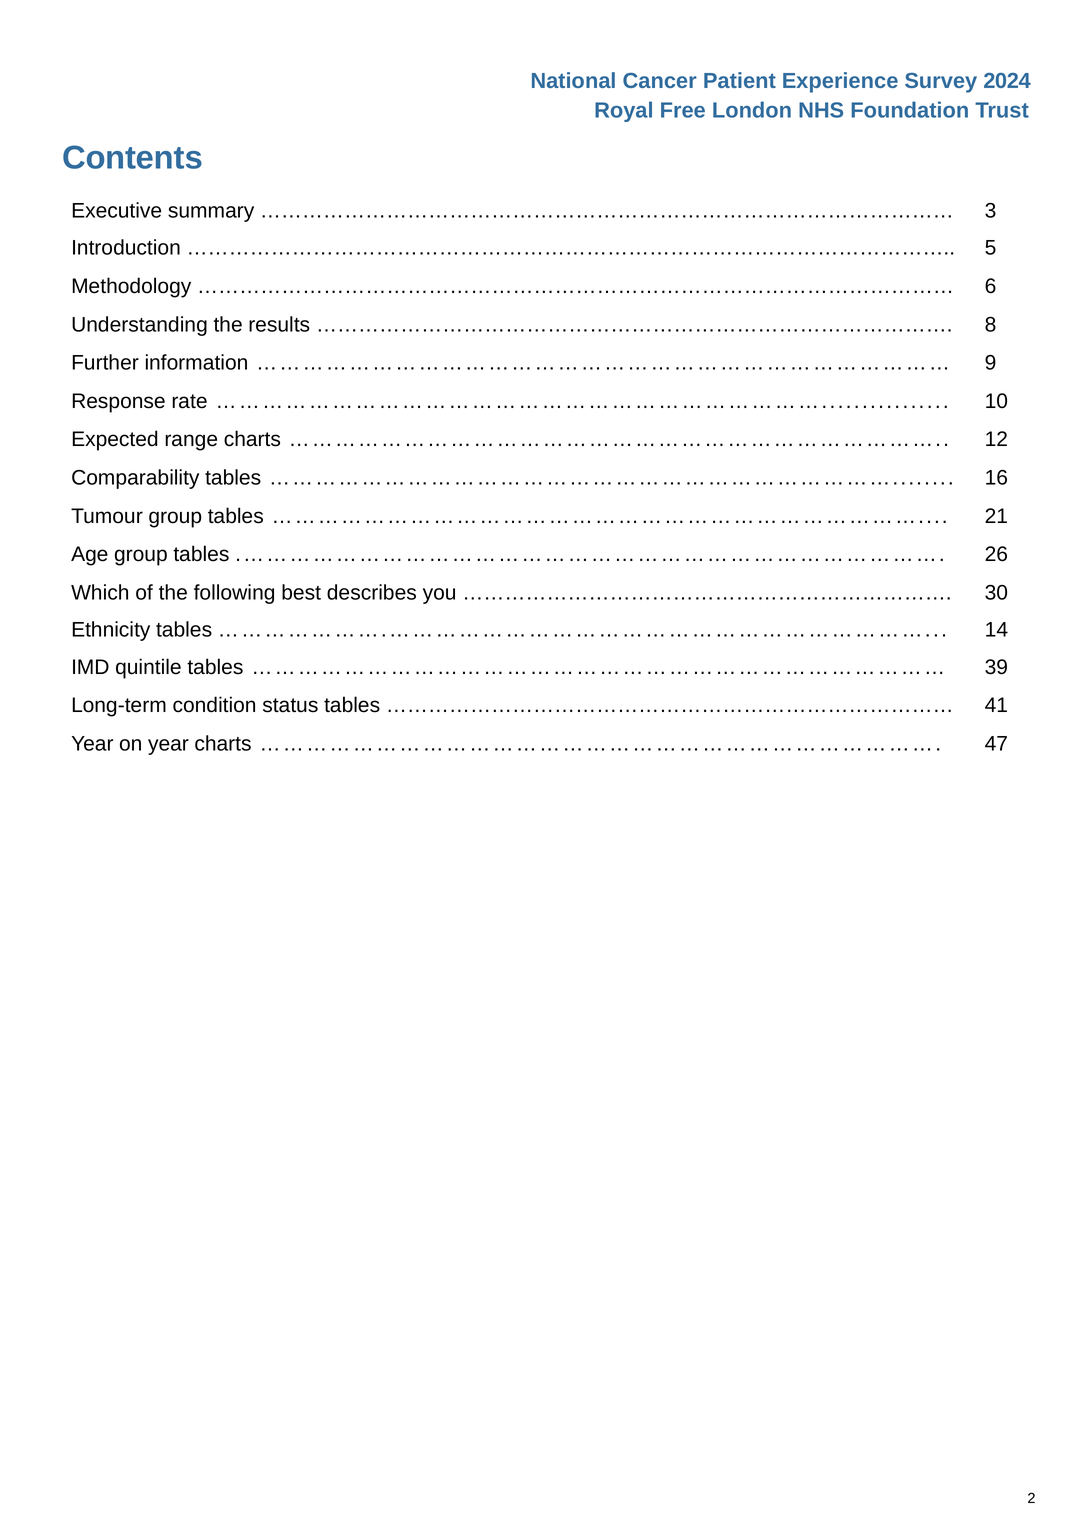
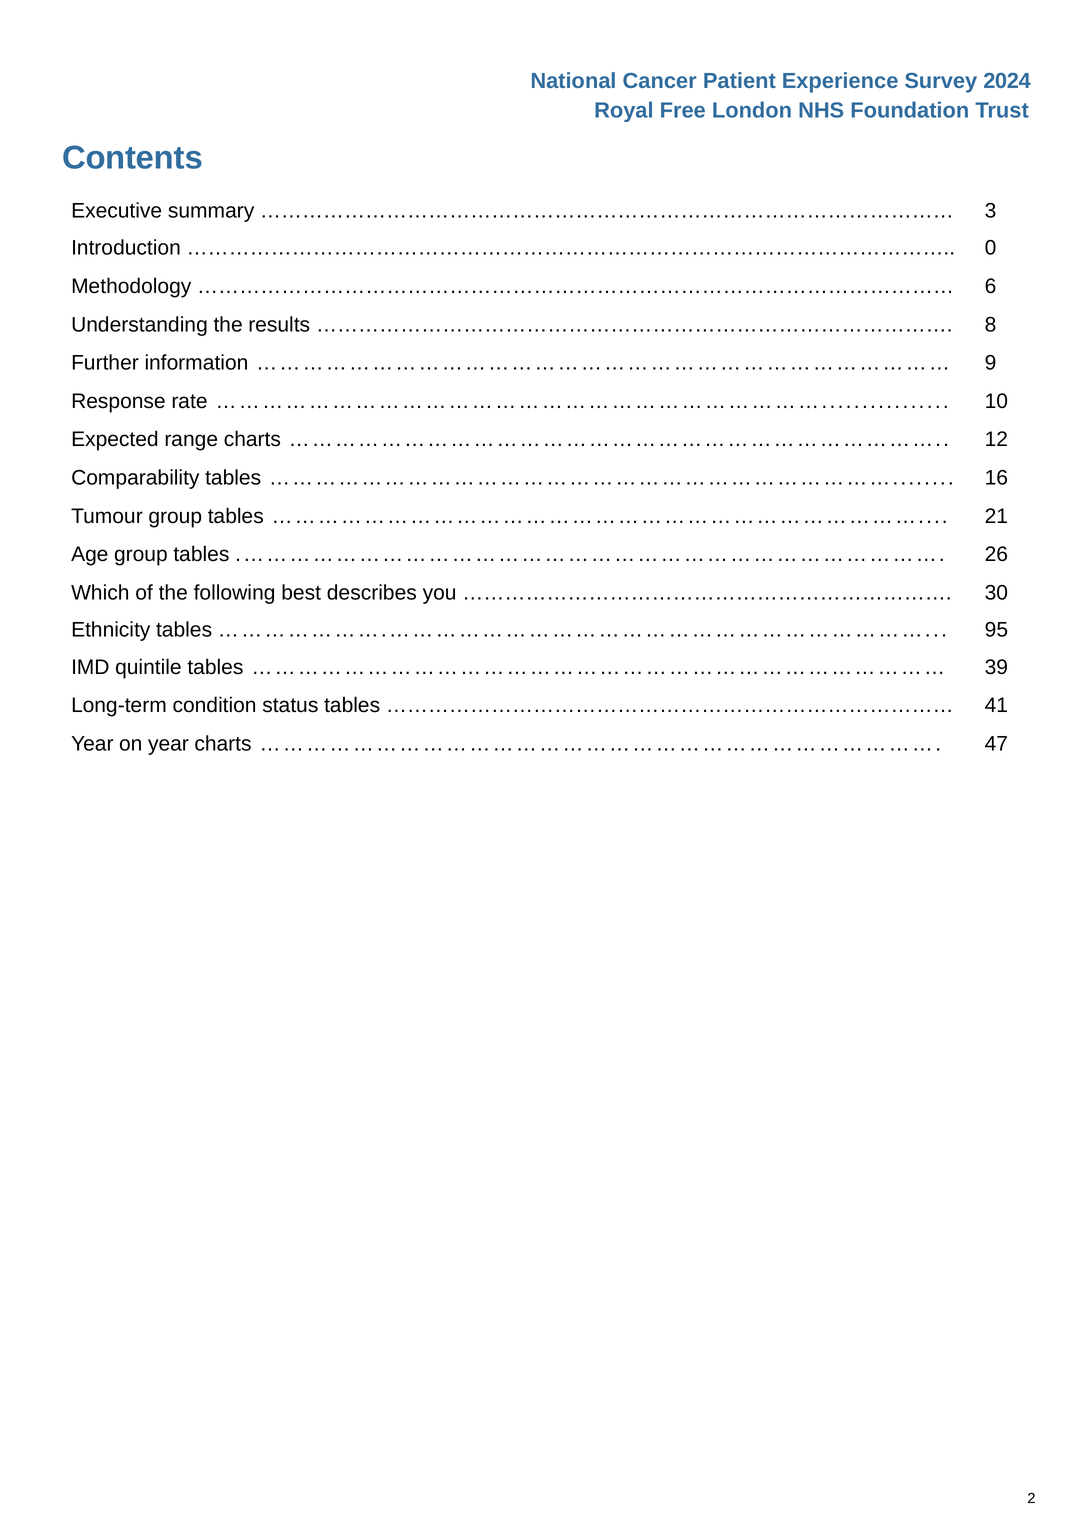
5: 5 -> 0
14: 14 -> 95
